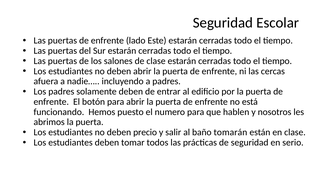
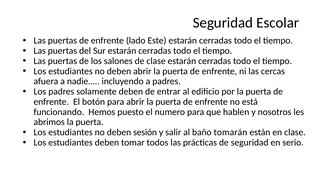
precio: precio -> sesión
